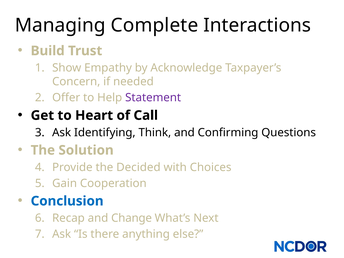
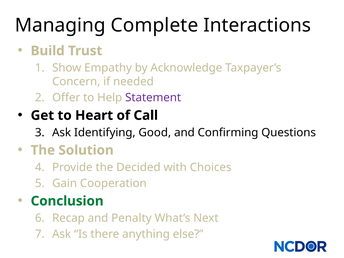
Think: Think -> Good
Conclusion colour: blue -> green
Change: Change -> Penalty
